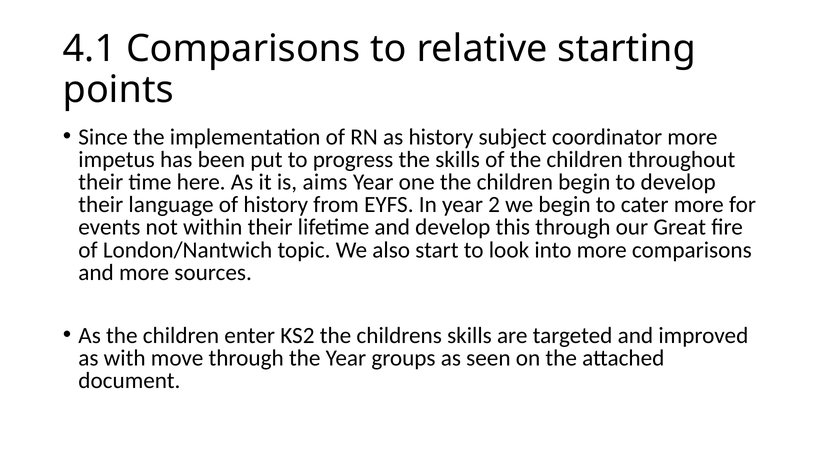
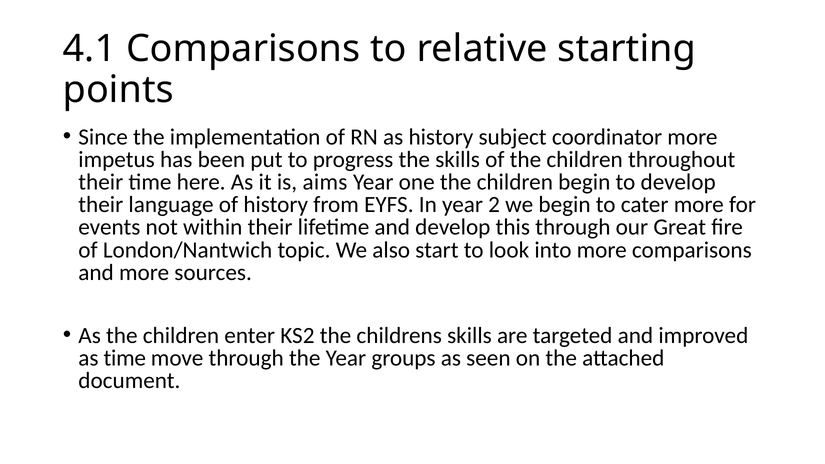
as with: with -> time
